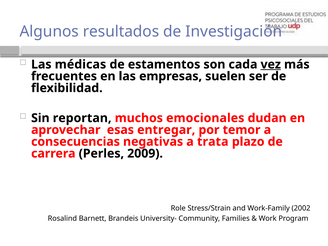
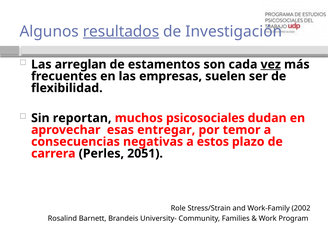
resultados underline: none -> present
médicas: médicas -> arreglan
emocionales: emocionales -> psicosociales
trata: trata -> estos
2009: 2009 -> 2051
